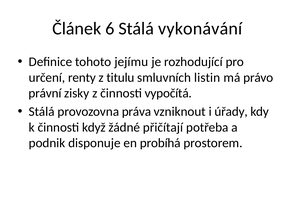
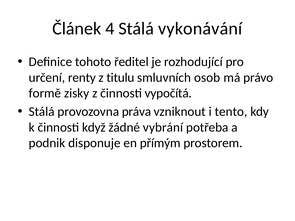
6: 6 -> 4
jejímu: jejímu -> ředitel
listin: listin -> osob
právní: právní -> formě
úřady: úřady -> tento
přičítají: přičítají -> vybrání
probíhá: probíhá -> přímým
